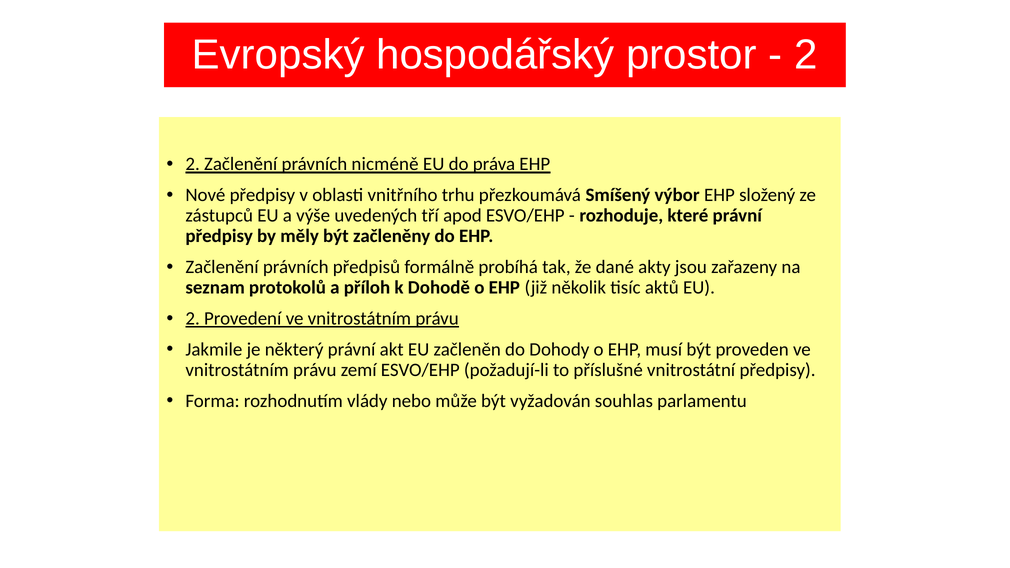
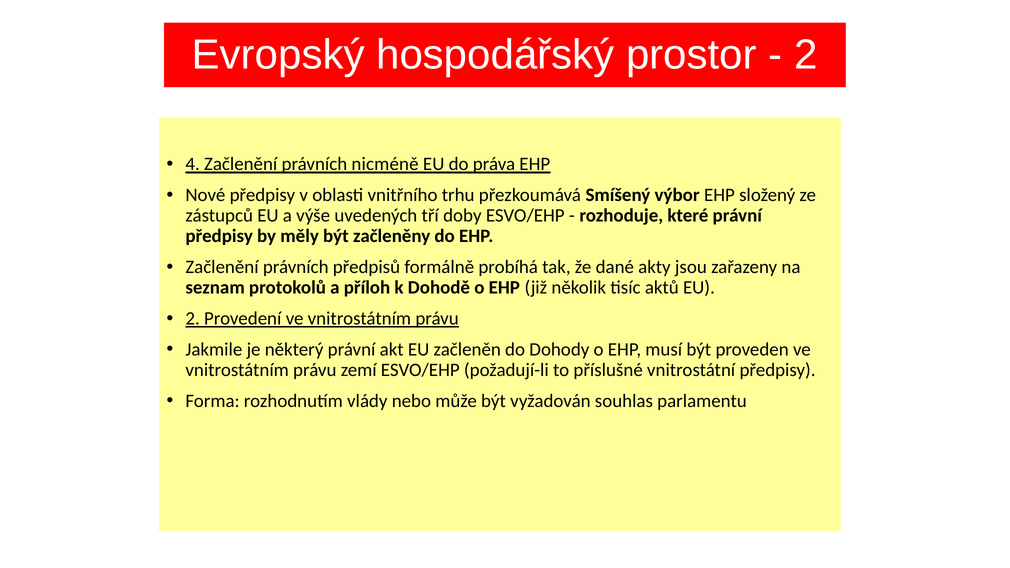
2 at (193, 164): 2 -> 4
apod: apod -> doby
